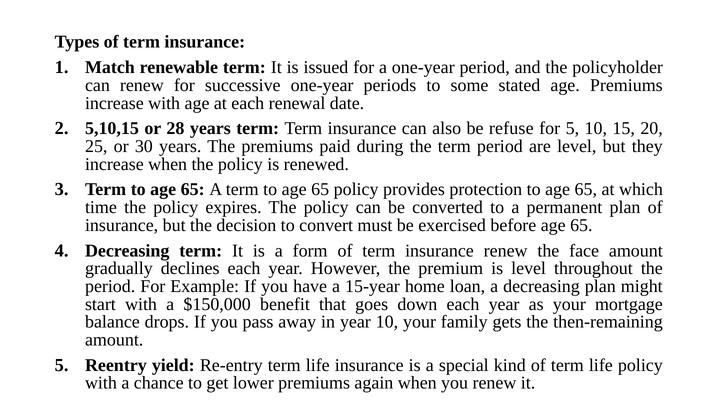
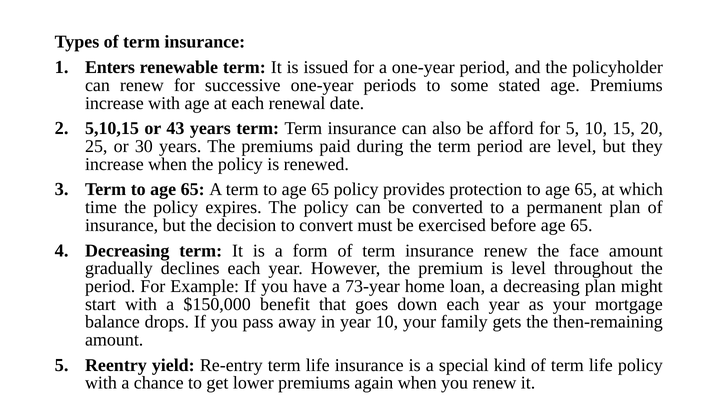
Match: Match -> Enters
28: 28 -> 43
refuse: refuse -> afford
15‑year: 15‑year -> 73‑year
